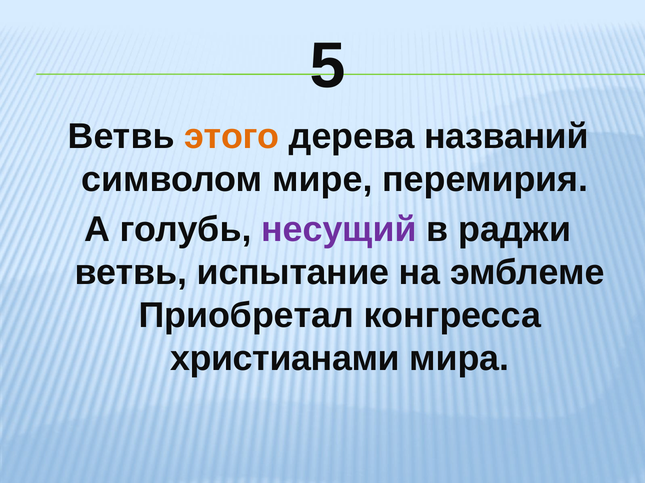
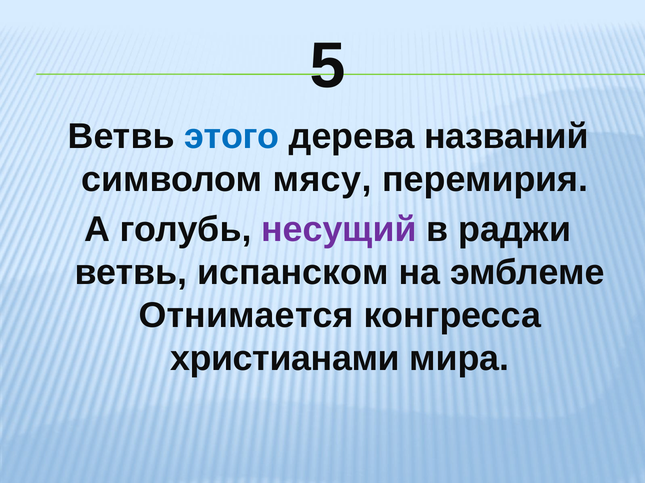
этого colour: orange -> blue
мире: мире -> мясу
испытание: испытание -> испанском
Приобретал: Приобретал -> Отнимается
